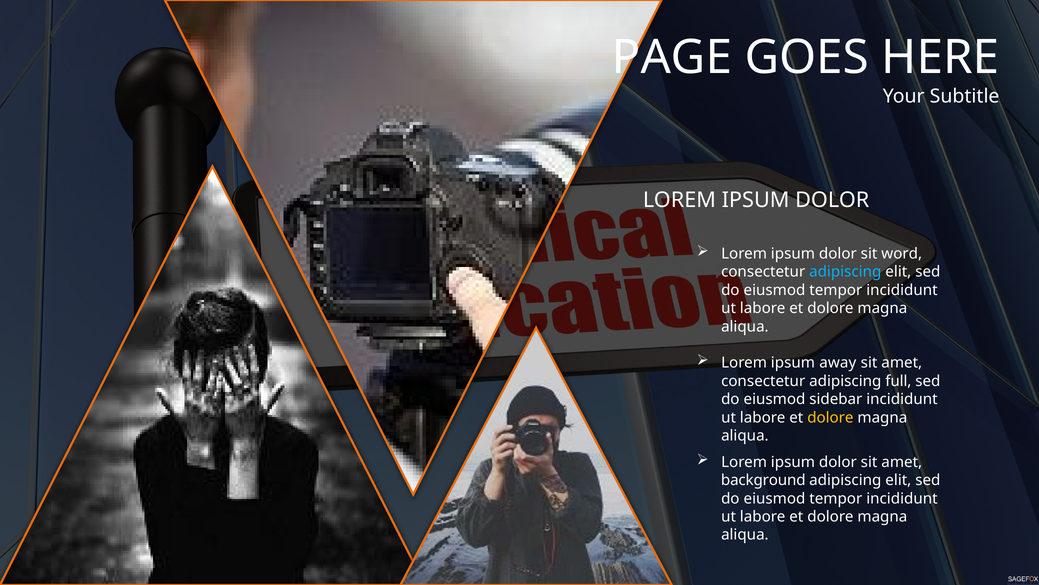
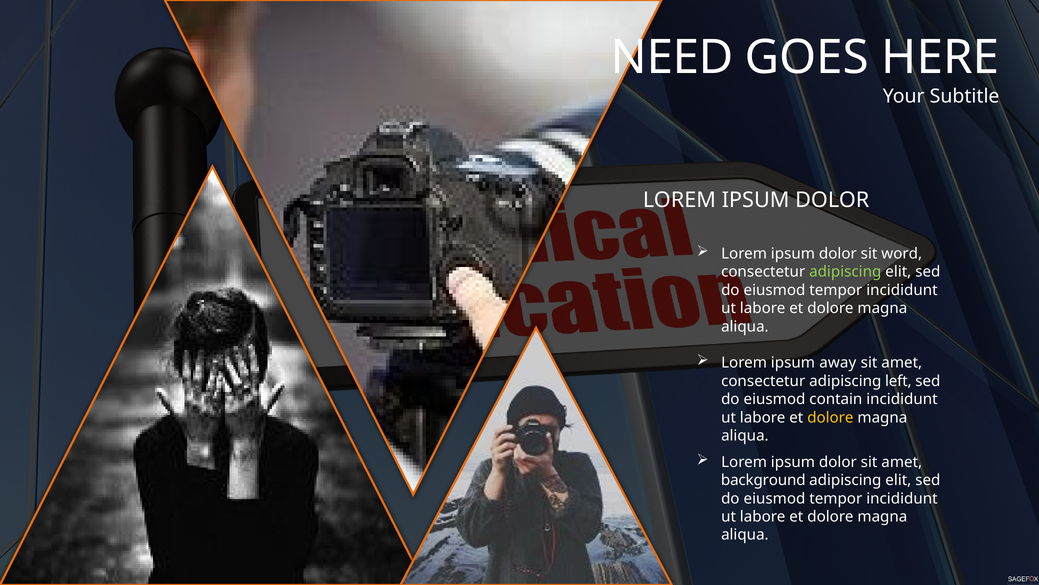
PAGE: PAGE -> NEED
adipiscing at (845, 272) colour: light blue -> light green
full: full -> left
sidebar: sidebar -> contain
